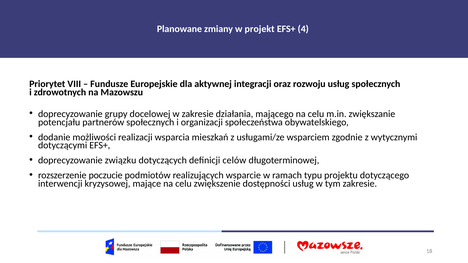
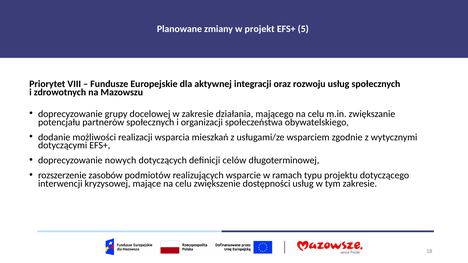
4: 4 -> 5
związku: związku -> nowych
poczucie: poczucie -> zasobów
